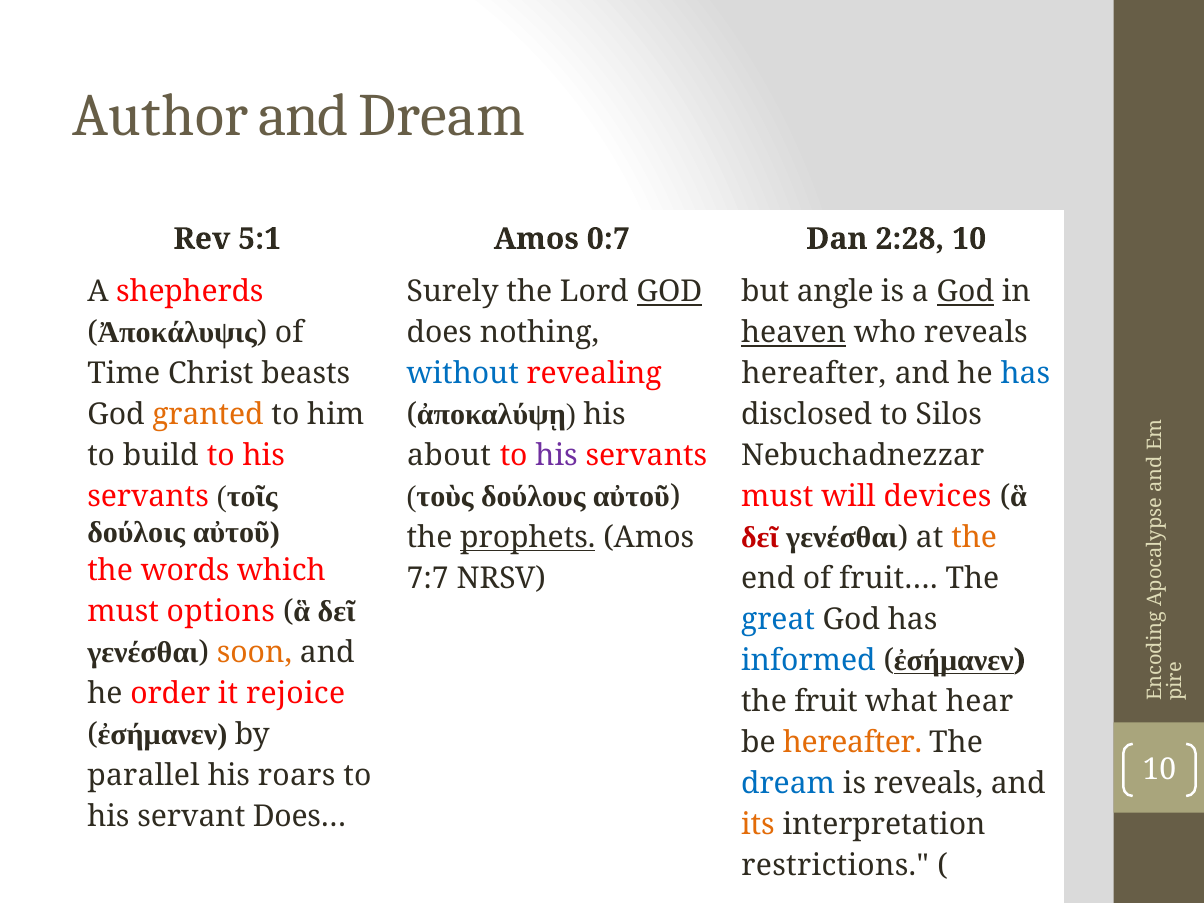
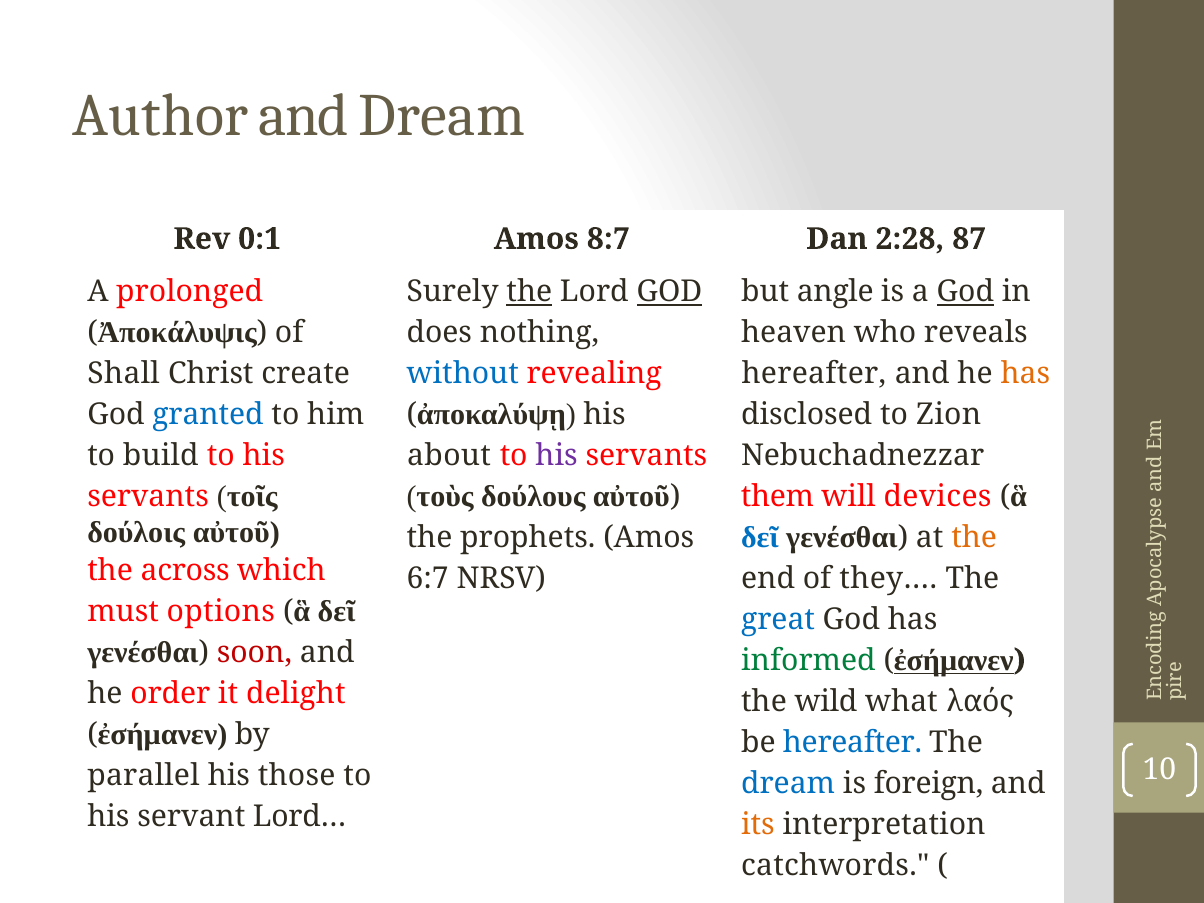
5:1: 5:1 -> 0:1
0:7: 0:7 -> 8:7
2:28 10: 10 -> 87
shepherds: shepherds -> prolonged
the at (529, 292) underline: none -> present
heaven underline: present -> none
Time: Time -> Shall
beasts: beasts -> create
has at (1025, 374) colour: blue -> orange
granted colour: orange -> blue
Silos: Silos -> Zion
must at (777, 497): must -> them
δεῖ at (760, 538) colour: red -> blue
prophets underline: present -> none
words: words -> across
7:7: 7:7 -> 6:7
fruit…: fruit… -> they…
soon colour: orange -> red
informed colour: blue -> green
rejoice: rejoice -> delight
fruit: fruit -> wild
hear: hear -> λαός
hereafter at (853, 742) colour: orange -> blue
roars: roars -> those
is reveals: reveals -> foreign
Does…: Does… -> Lord…
restrictions: restrictions -> catchwords
